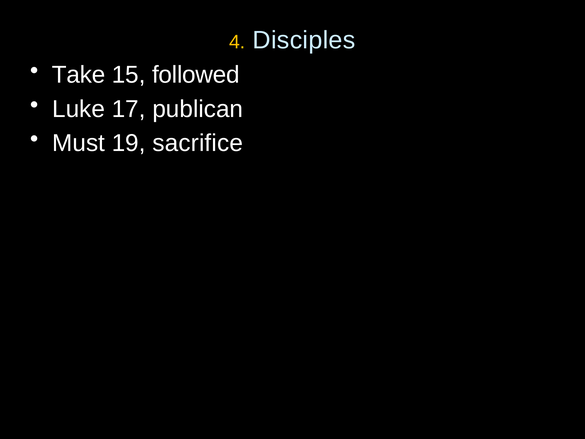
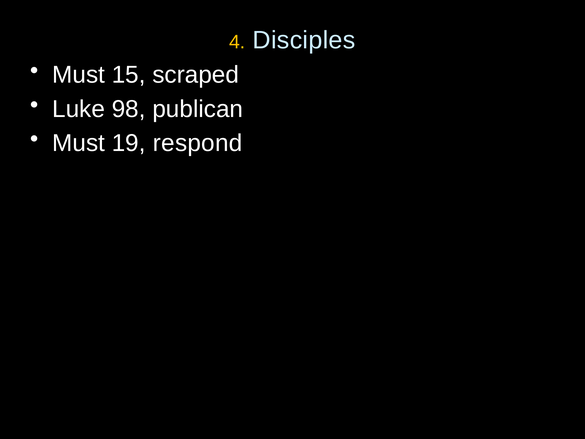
Take at (79, 75): Take -> Must
followed: followed -> scraped
17: 17 -> 98
sacrifice: sacrifice -> respond
